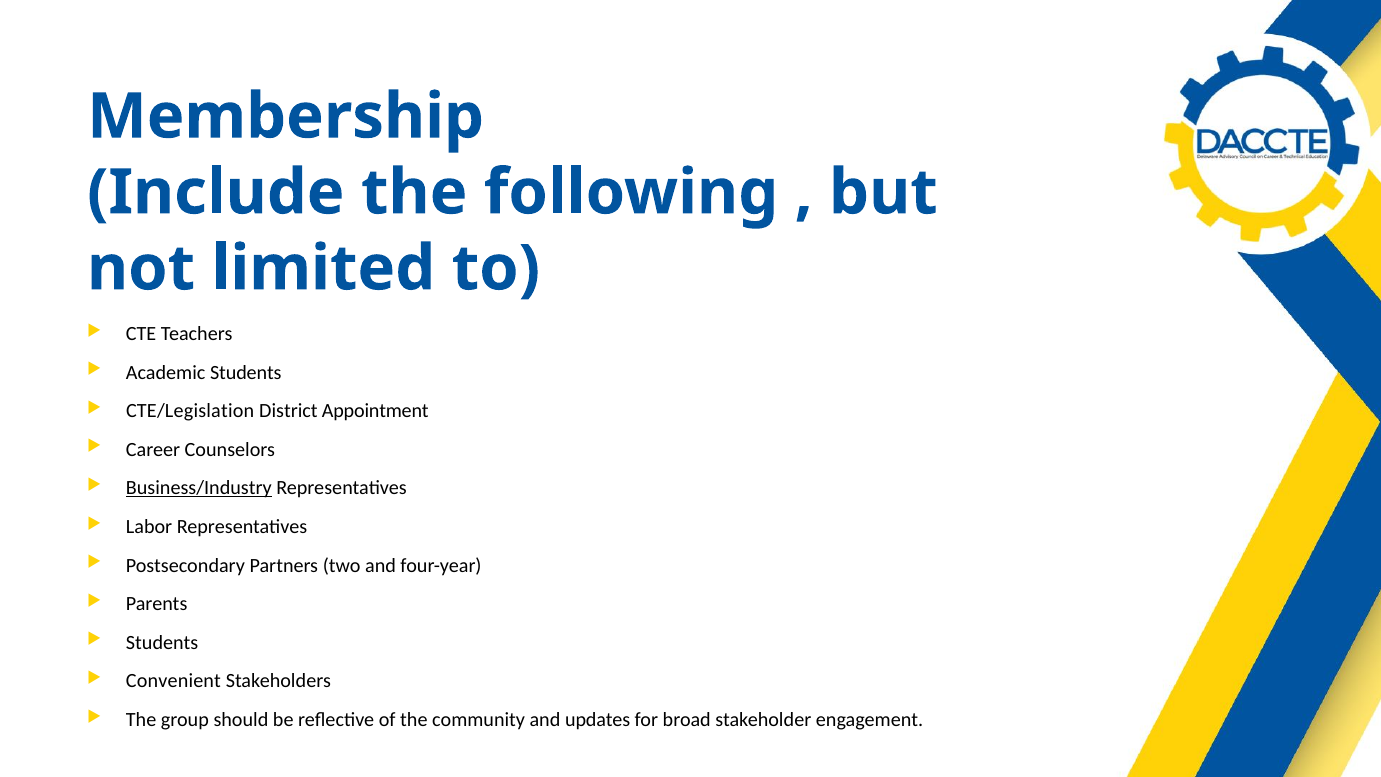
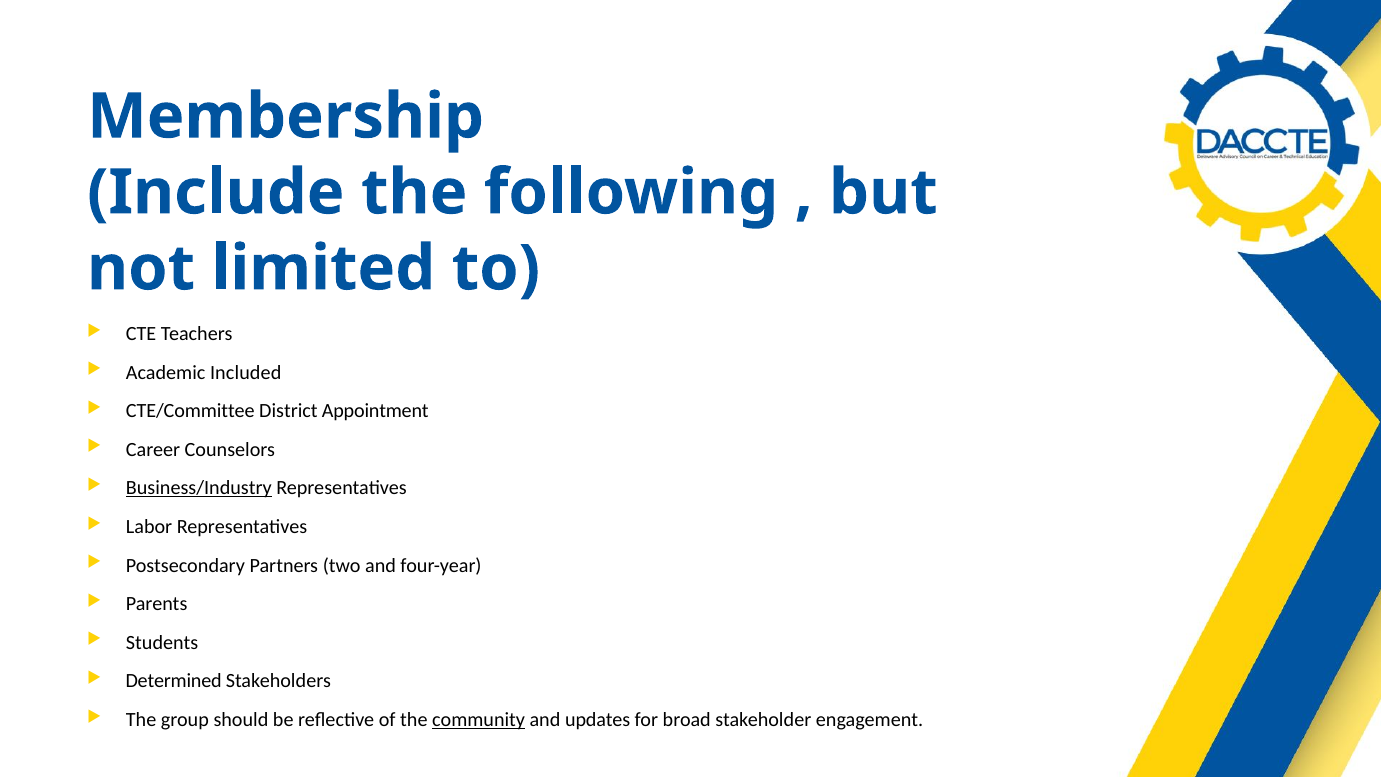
Academic Students: Students -> Included
CTE/Legislation: CTE/Legislation -> CTE/Committee
Convenient: Convenient -> Determined
community underline: none -> present
